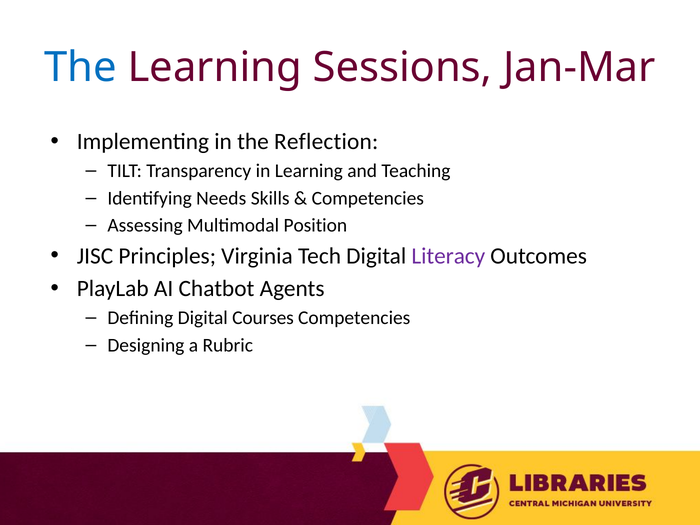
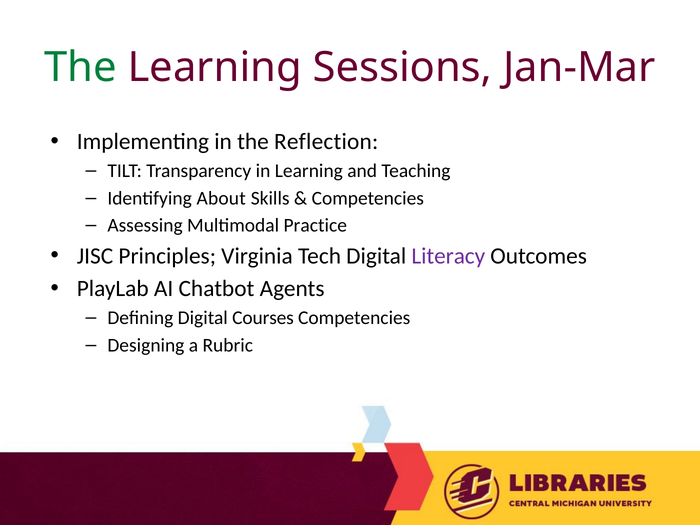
The at (81, 68) colour: blue -> green
Needs: Needs -> About
Position: Position -> Practice
